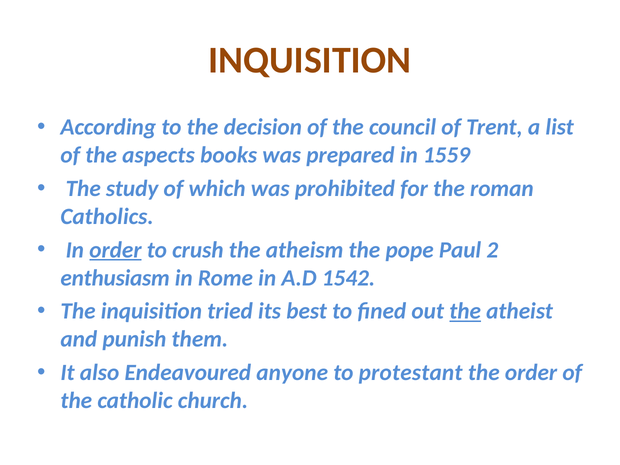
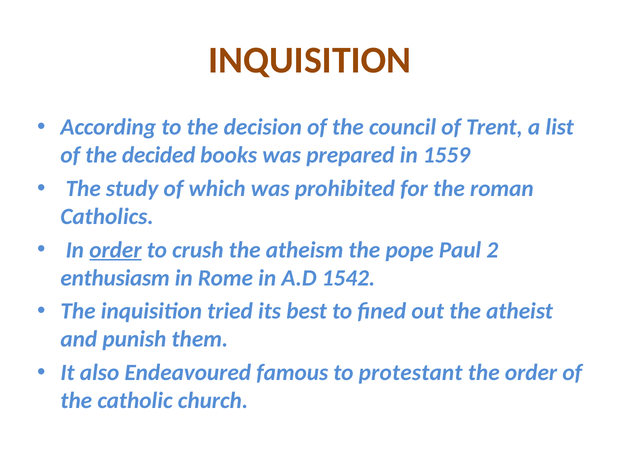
aspects: aspects -> decided
the at (465, 311) underline: present -> none
anyone: anyone -> famous
